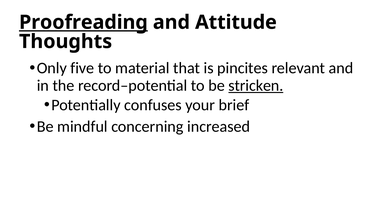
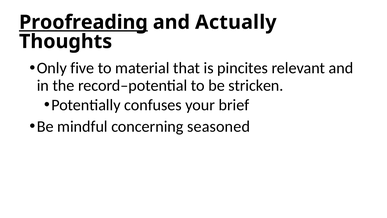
Attitude: Attitude -> Actually
stricken underline: present -> none
increased: increased -> seasoned
